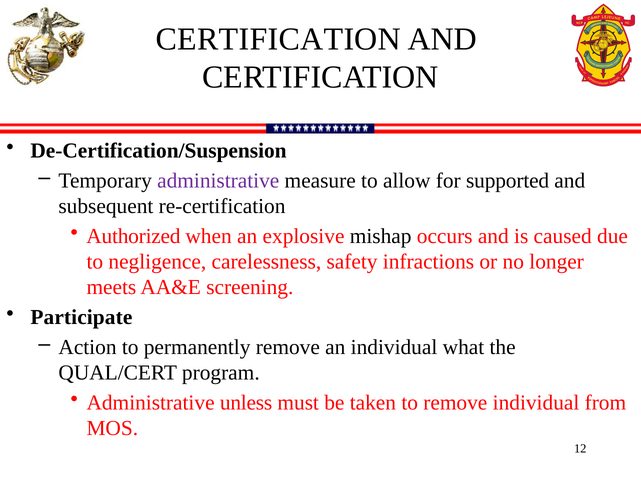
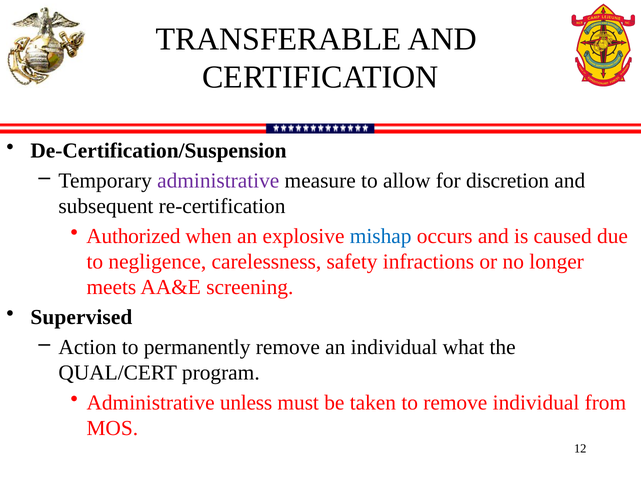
CERTIFICATION at (278, 39): CERTIFICATION -> TRANSFERABLE
supported: supported -> discretion
mishap colour: black -> blue
Participate: Participate -> Supervised
